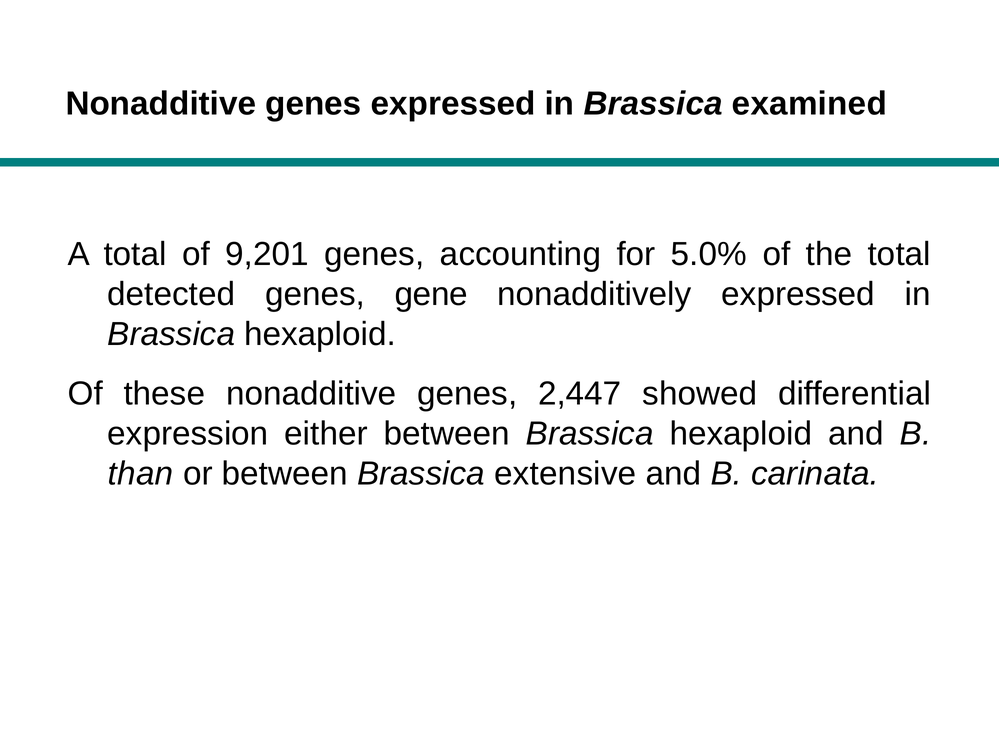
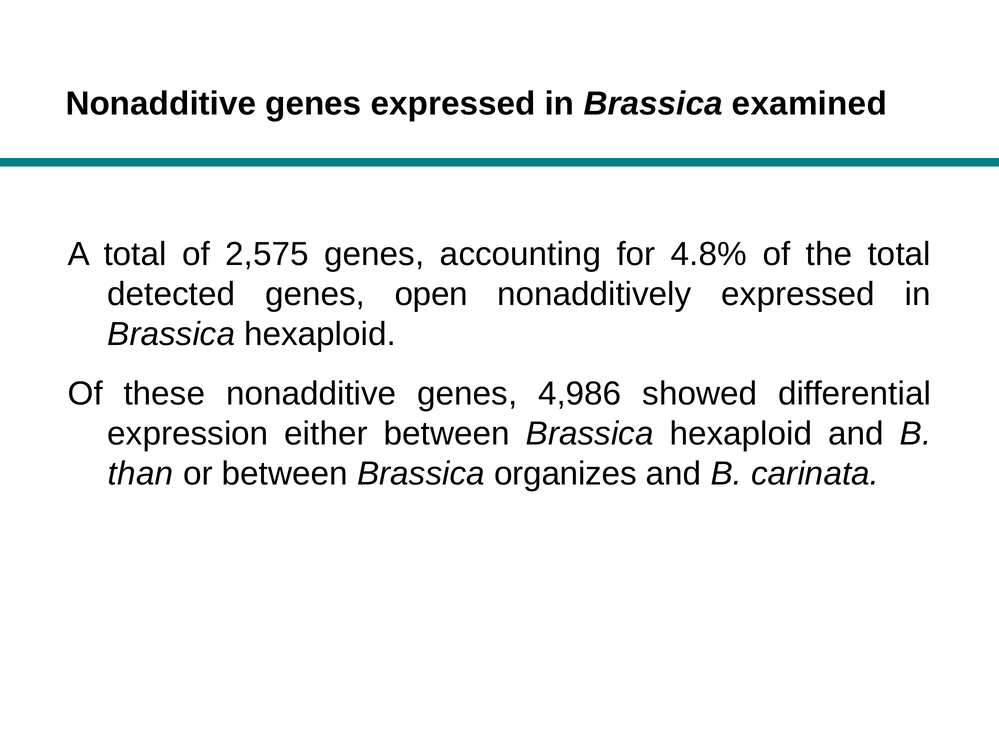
9,201: 9,201 -> 2,575
5.0%: 5.0% -> 4.8%
gene: gene -> open
2,447: 2,447 -> 4,986
extensive: extensive -> organizes
